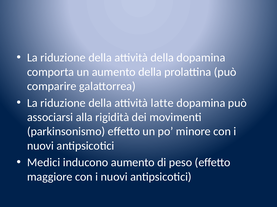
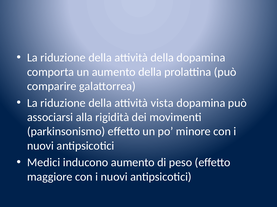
latte: latte -> vista
